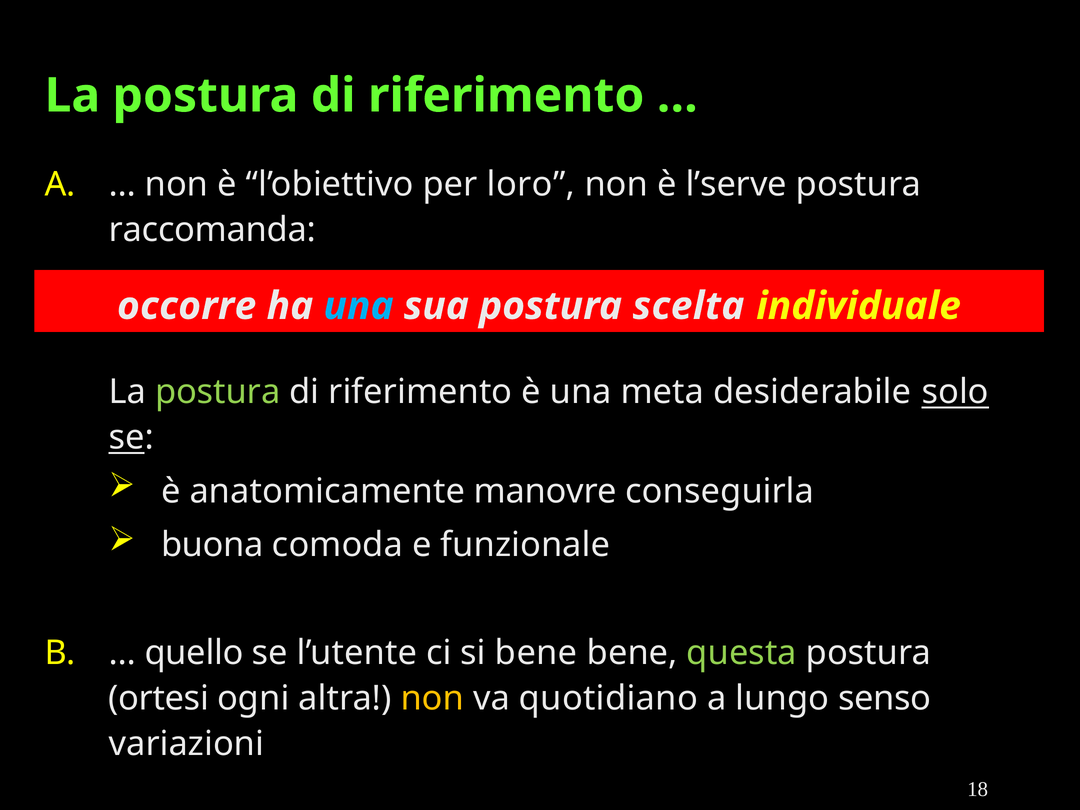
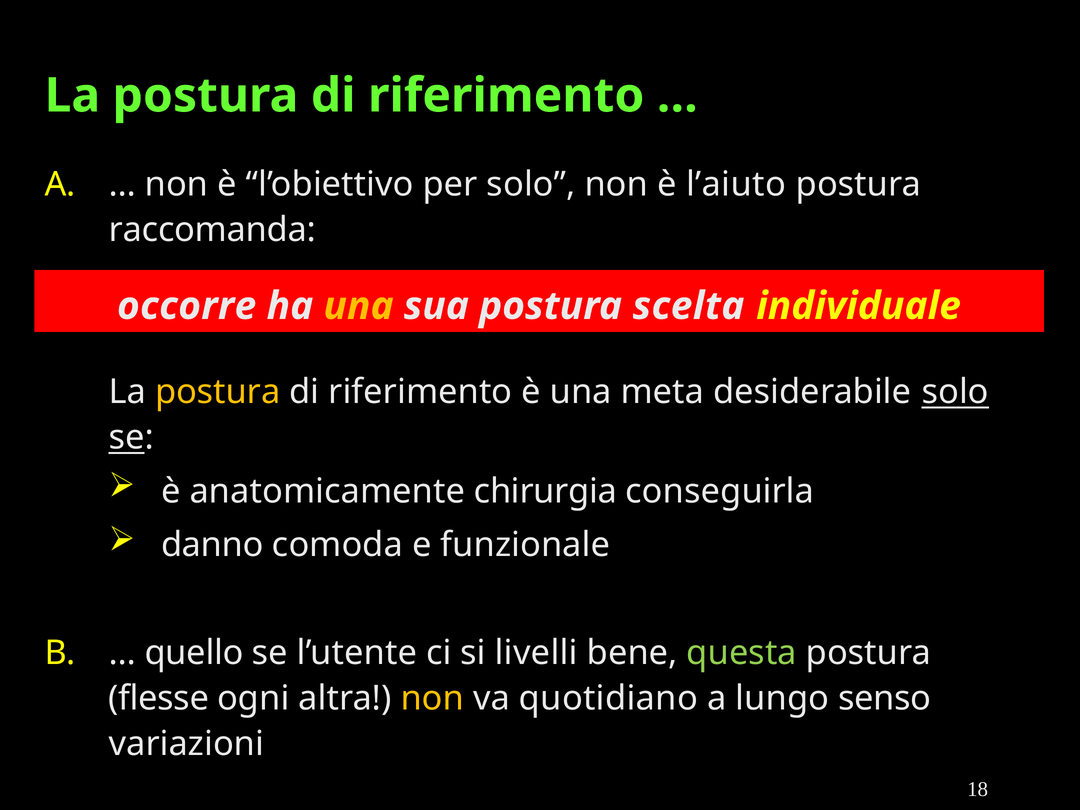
per loro: loro -> solo
l’serve: l’serve -> l’aiuto
una at (358, 306) colour: light blue -> yellow
postura at (218, 392) colour: light green -> yellow
manovre: manovre -> chirurgia
buona: buona -> danno
si bene: bene -> livelli
ortesi: ortesi -> flesse
